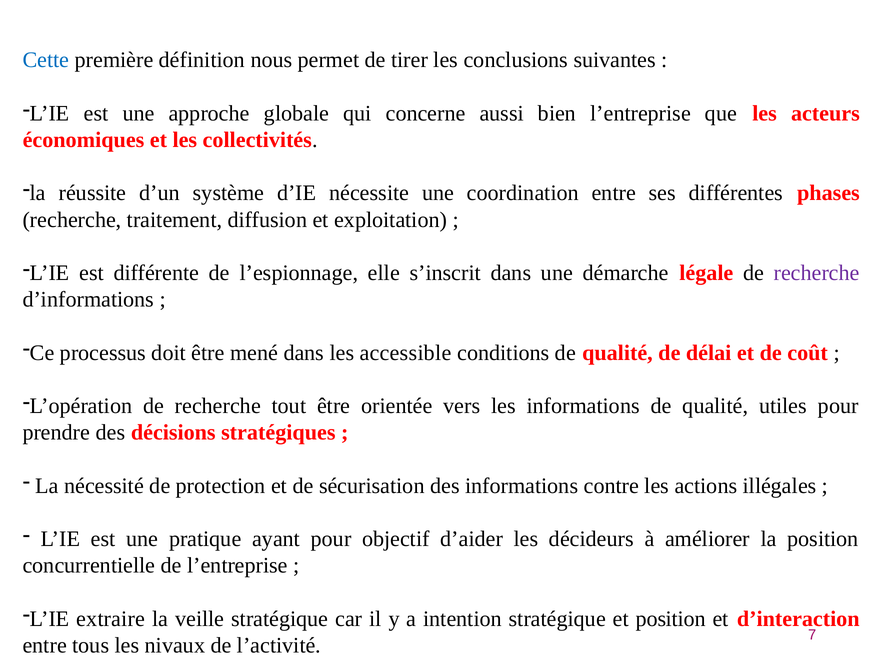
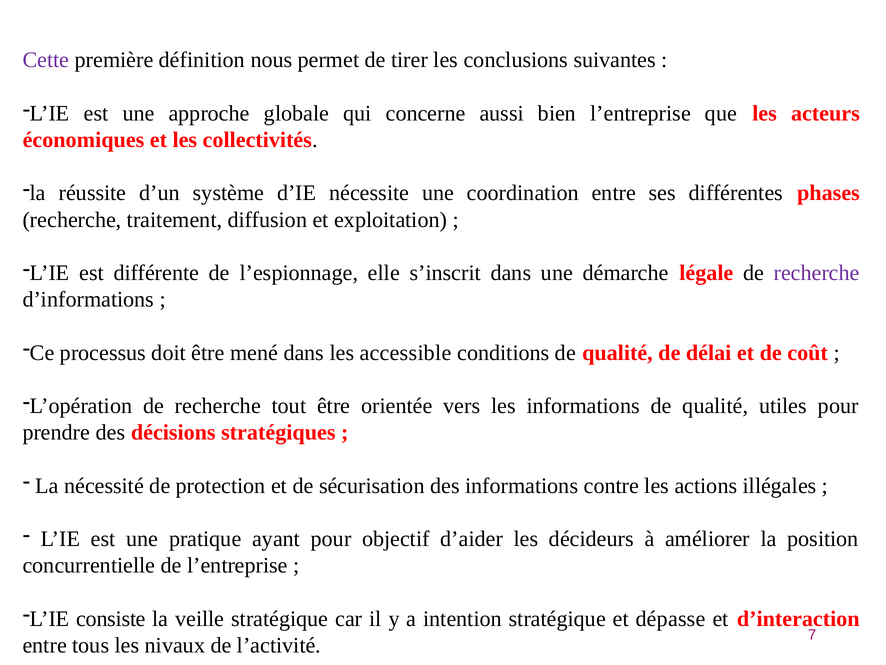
Cette colour: blue -> purple
extraire: extraire -> consiste
et position: position -> dépasse
